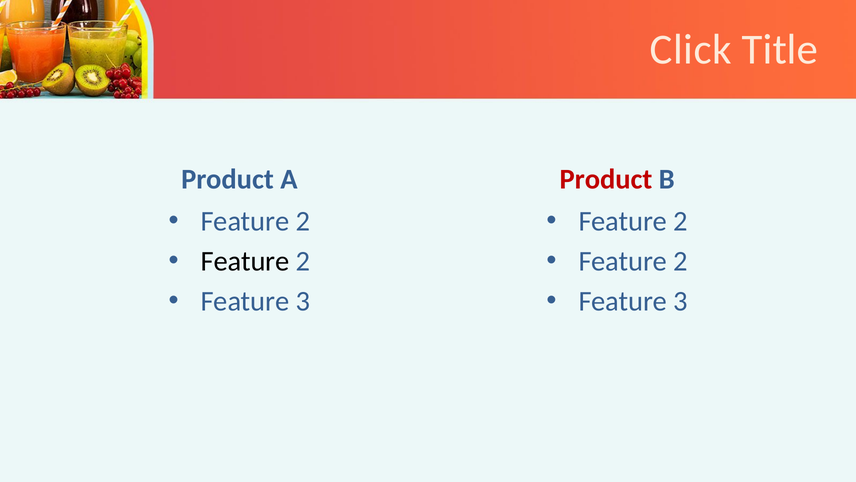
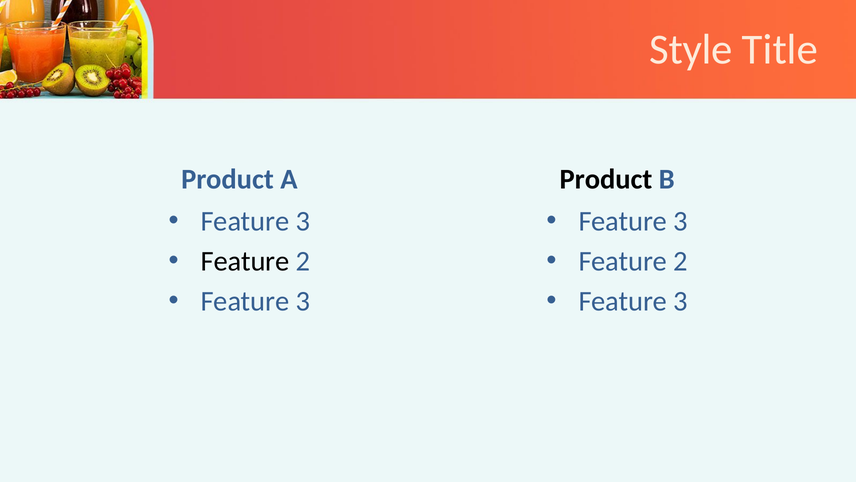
Click: Click -> Style
Product at (606, 179) colour: red -> black
2 at (303, 221): 2 -> 3
2 at (681, 221): 2 -> 3
